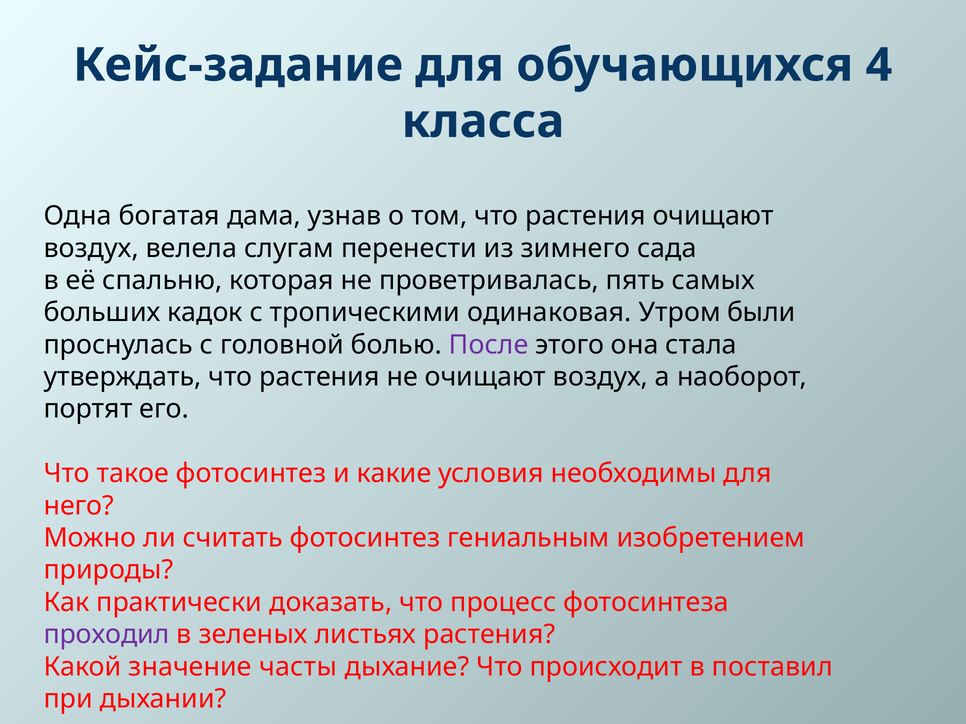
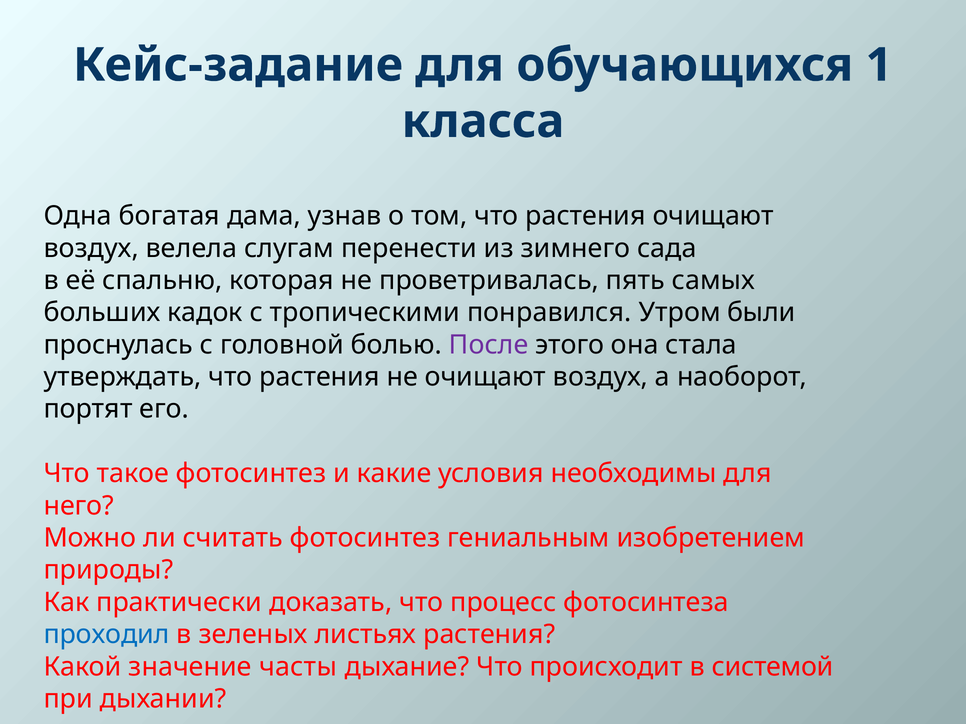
4: 4 -> 1
одинаковая: одинаковая -> понравился
проходил colour: purple -> blue
поставил: поставил -> системой
